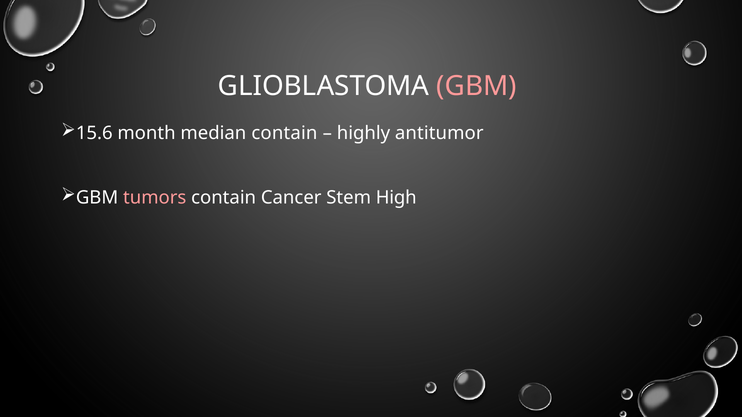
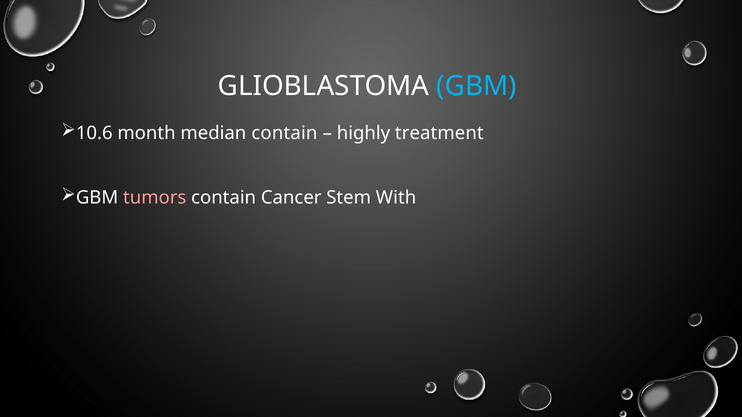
GBM at (477, 86) colour: pink -> light blue
15.6: 15.6 -> 10.6
antitumor: antitumor -> treatment
High: High -> With
